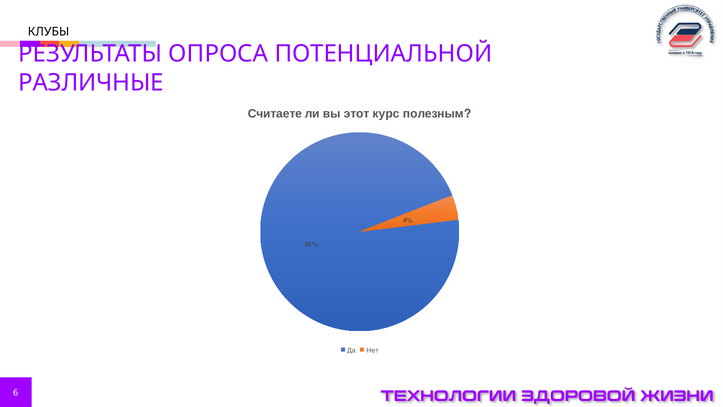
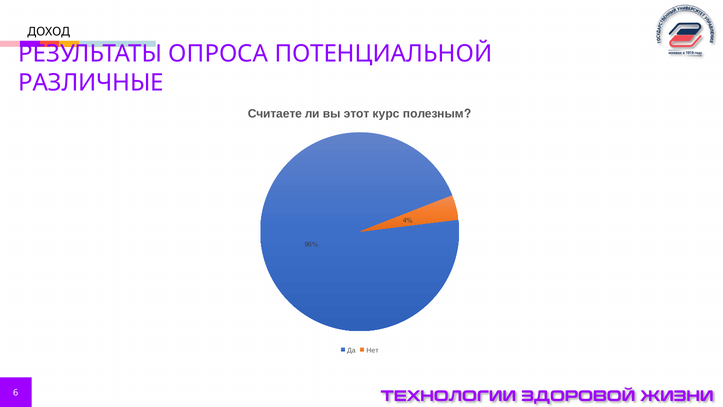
КЛУБЫ: КЛУБЫ -> ДОХОД
